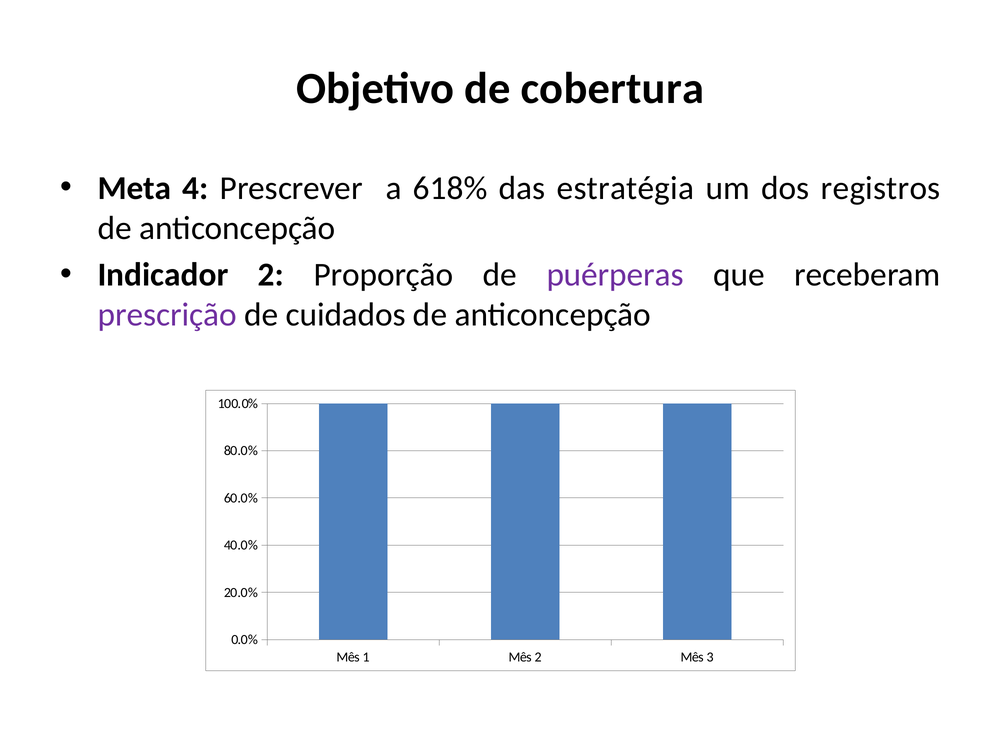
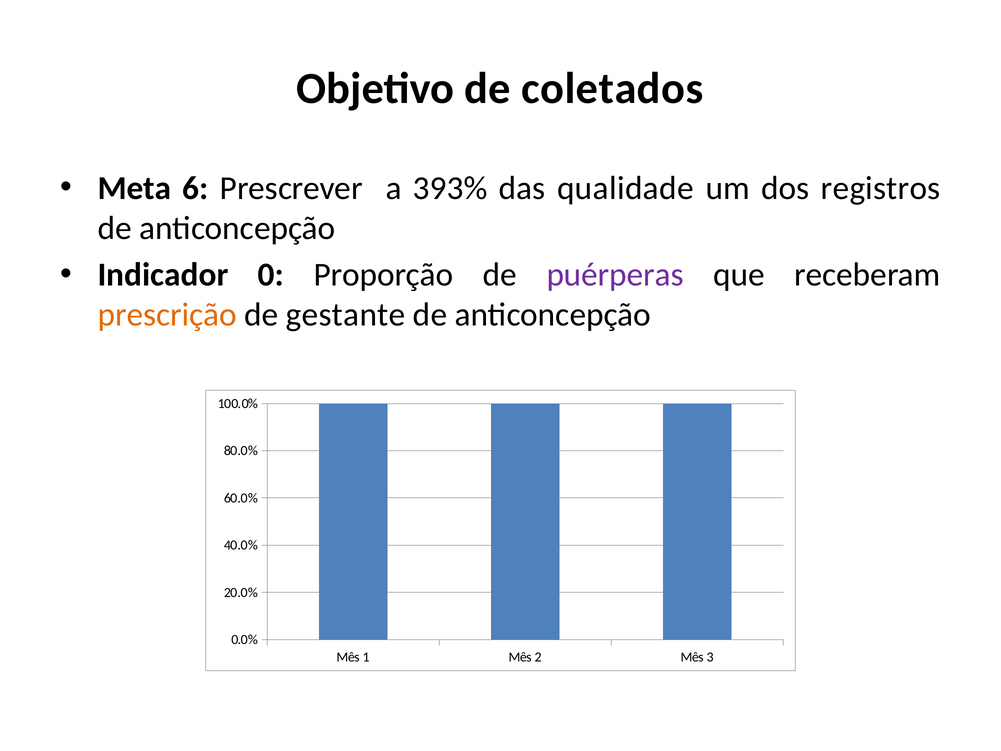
cobertura: cobertura -> coletados
4: 4 -> 6
618%: 618% -> 393%
estratégia: estratégia -> qualidade
Indicador 2: 2 -> 0
prescrição colour: purple -> orange
cuidados: cuidados -> gestante
